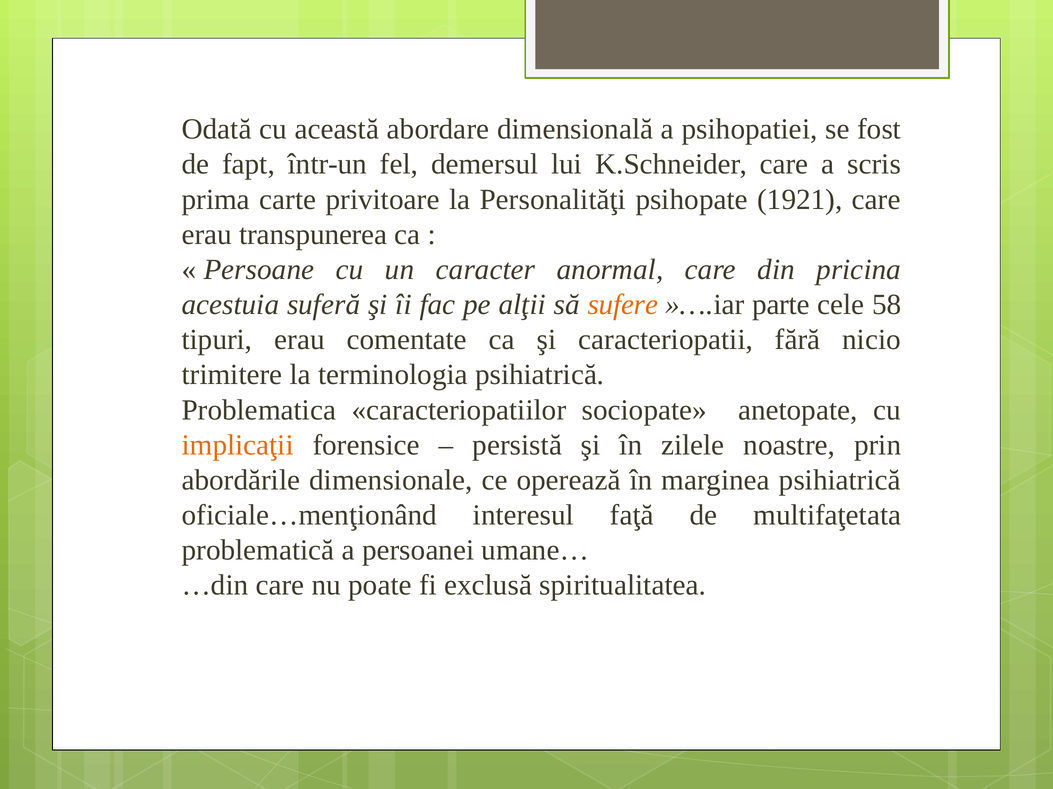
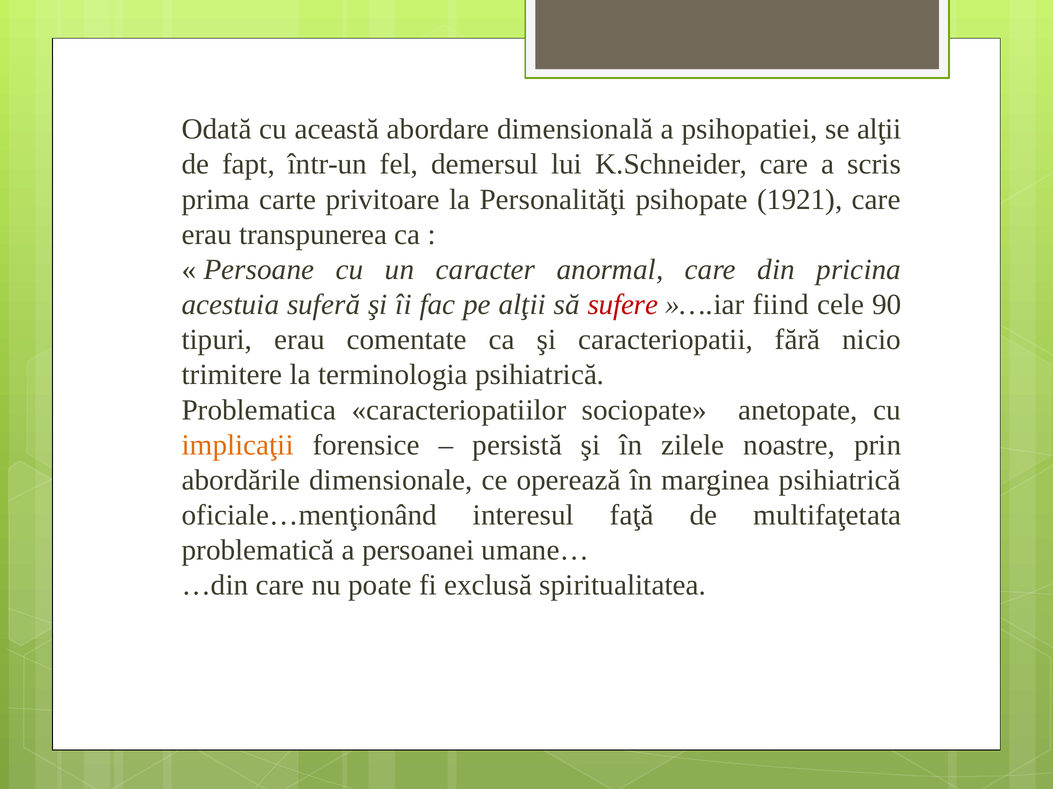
se fost: fost -> alţii
sufere colour: orange -> red
parte: parte -> fiind
58: 58 -> 90
